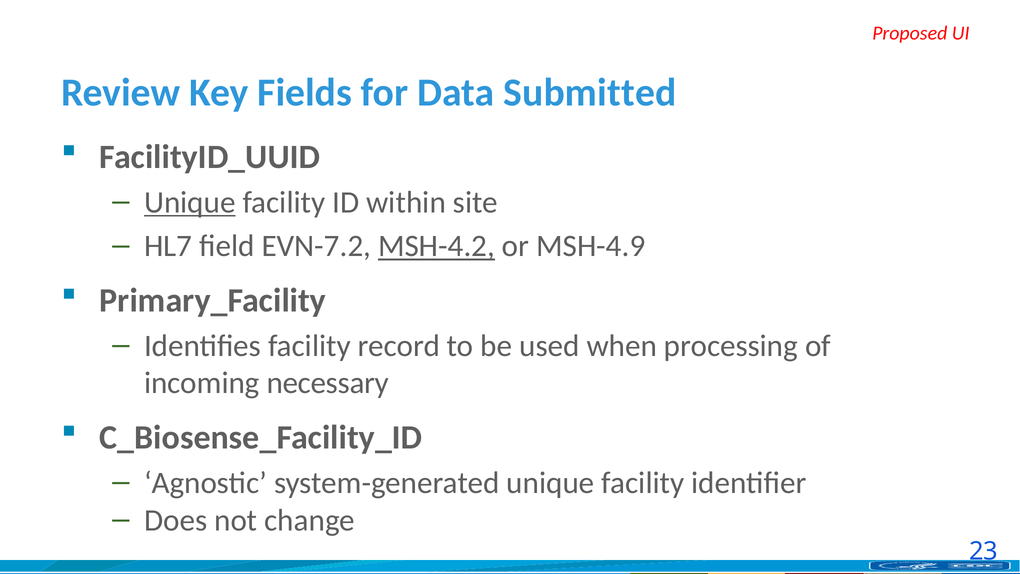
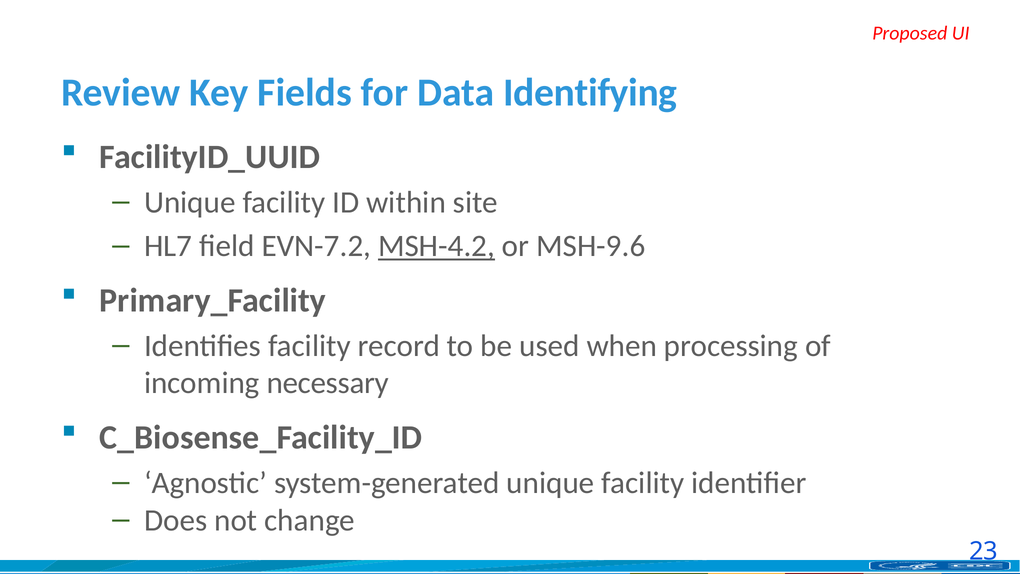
Submitted: Submitted -> Identifying
Unique at (190, 202) underline: present -> none
MSH-4.9: MSH-4.9 -> MSH-9.6
